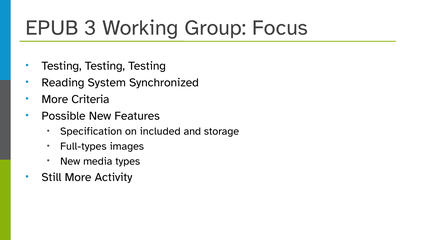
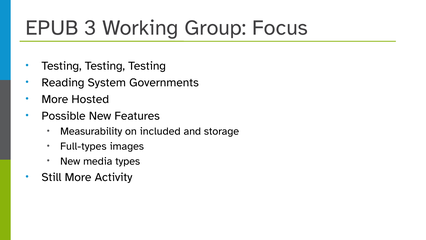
Synchronized: Synchronized -> Governments
Criteria: Criteria -> Hosted
Specification: Specification -> Measurability
